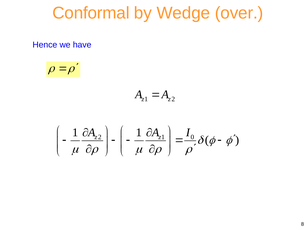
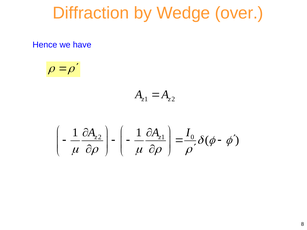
Conformal: Conformal -> Diffraction
